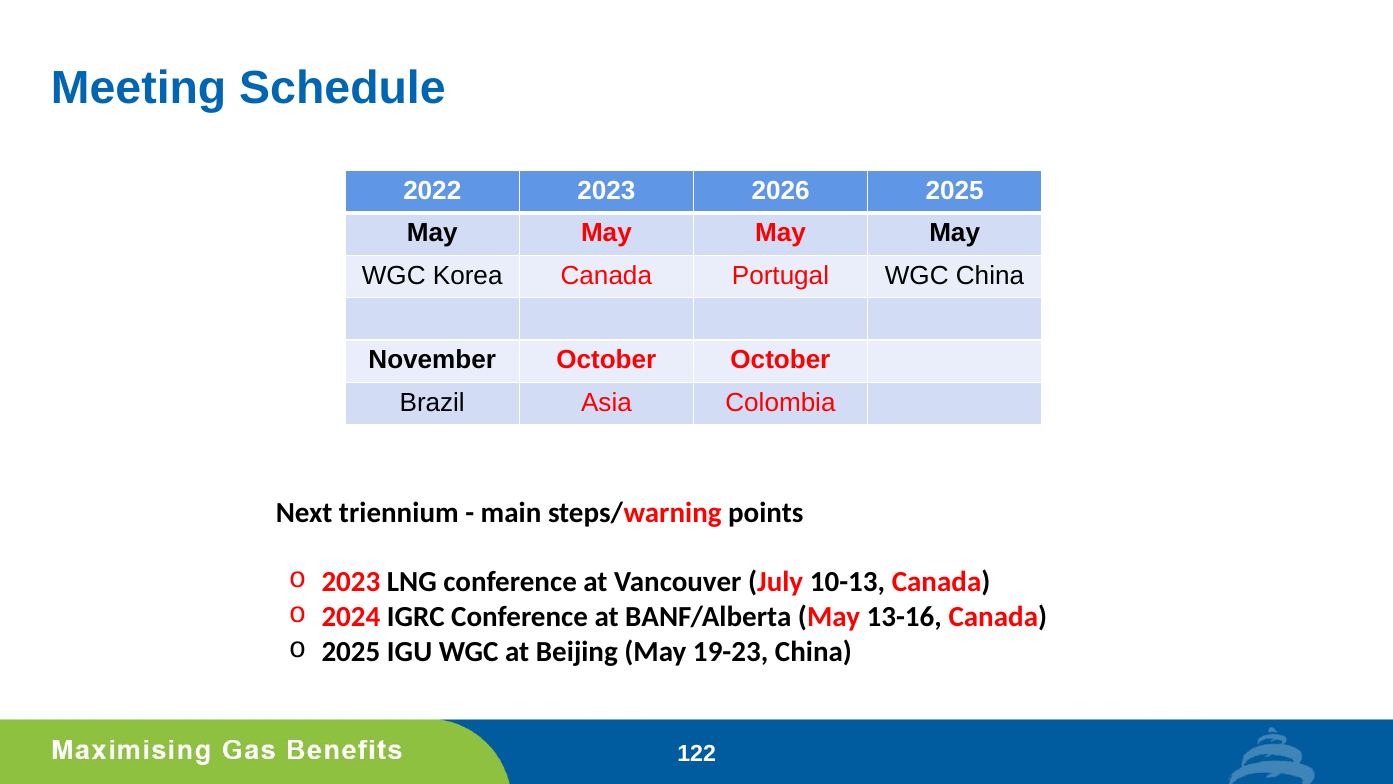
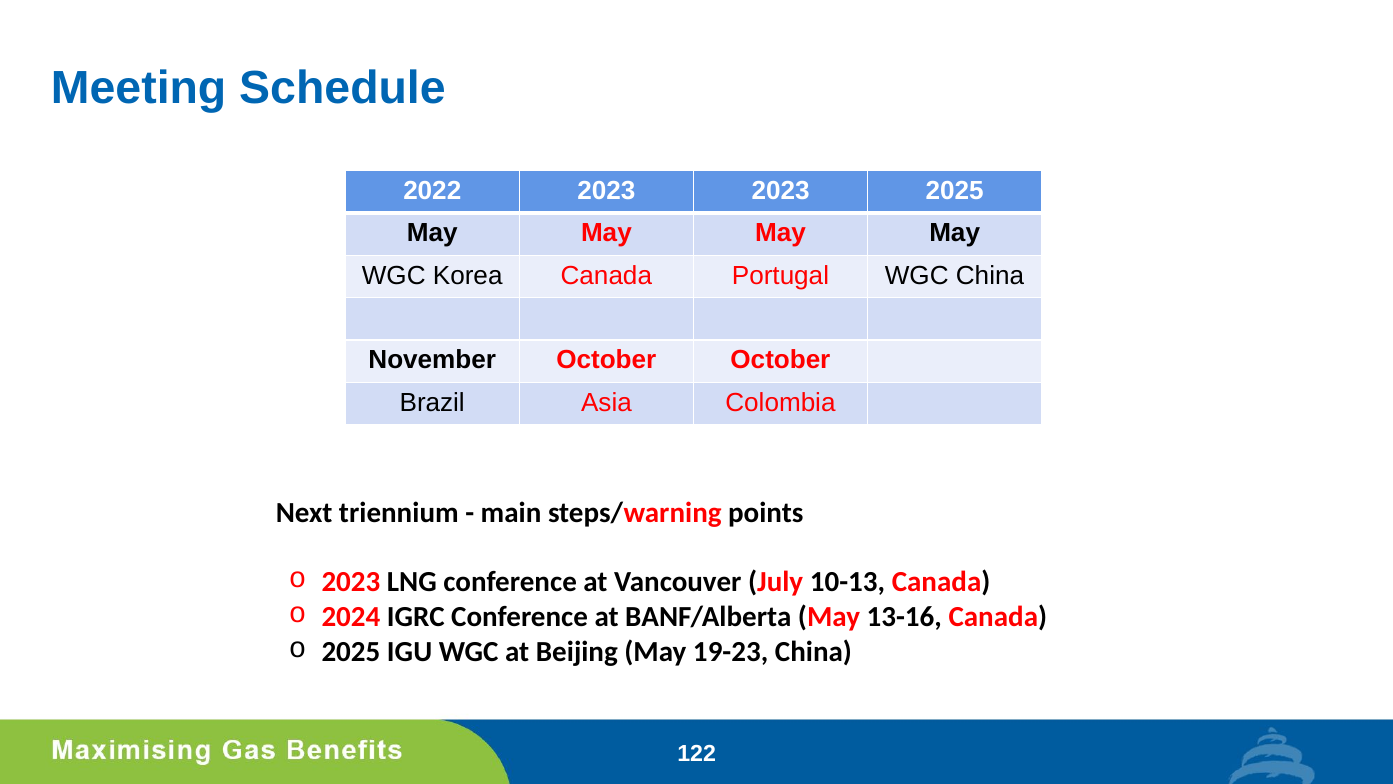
2023 2026: 2026 -> 2023
